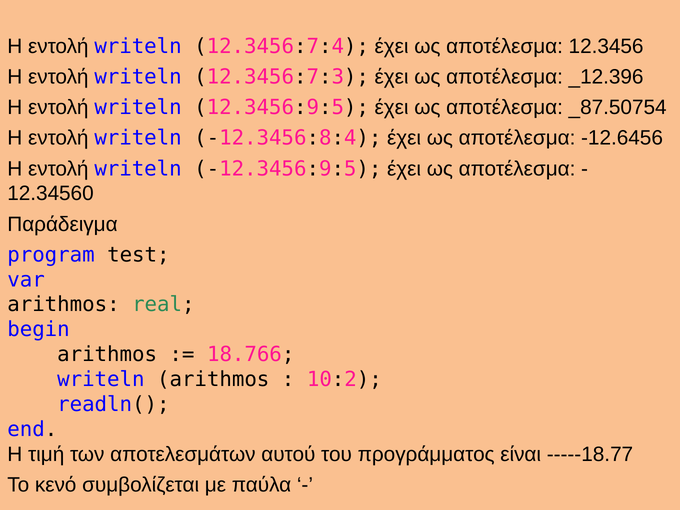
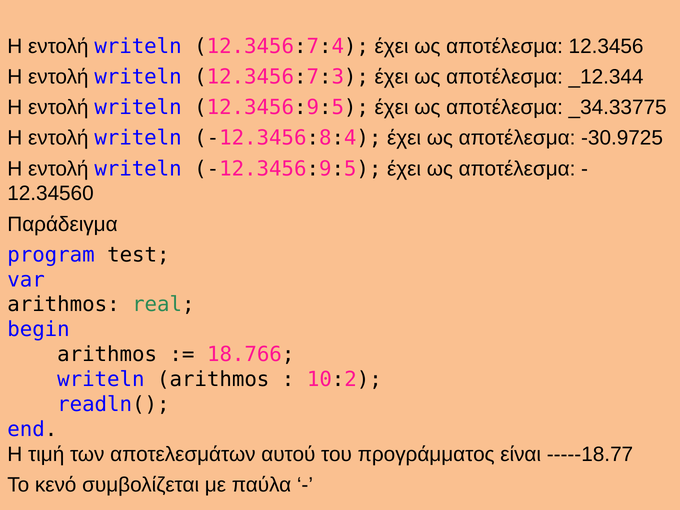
_12.396: _12.396 -> _12.344
_87.50754: _87.50754 -> _34.33775
-12.6456: -12.6456 -> -30.9725
